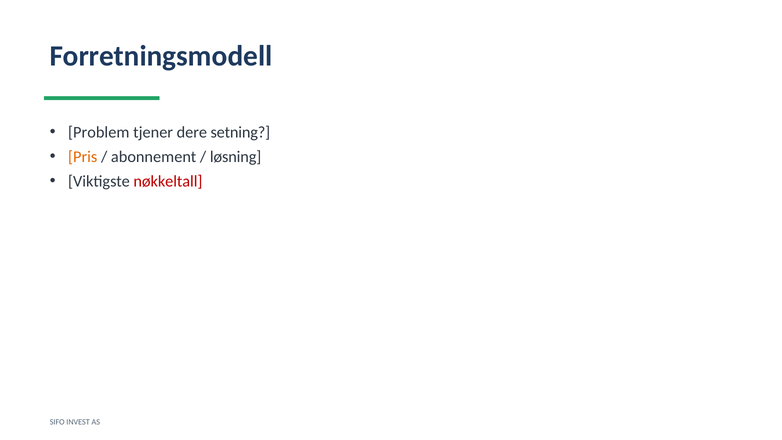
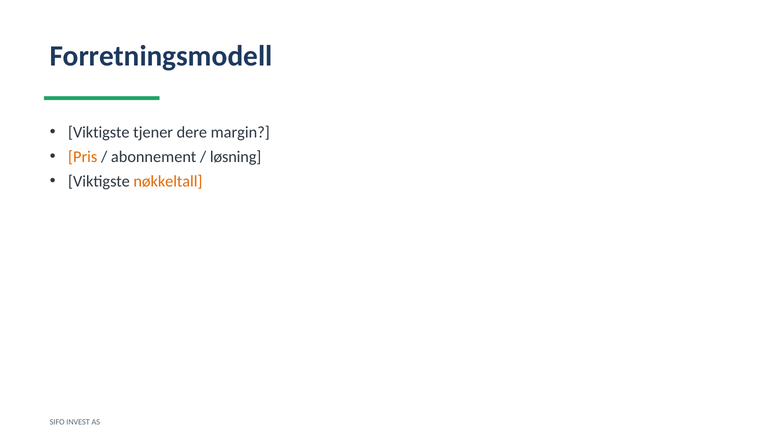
Problem at (99, 132): Problem -> Viktigste
setning: setning -> margin
nøkkeltall colour: red -> orange
